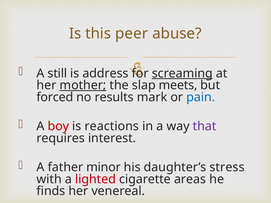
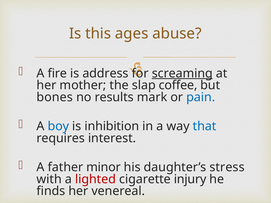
peer: peer -> ages
still: still -> fire
mother underline: present -> none
meets: meets -> coffee
forced: forced -> bones
boy colour: red -> blue
reactions: reactions -> inhibition
that colour: purple -> blue
areas: areas -> injury
